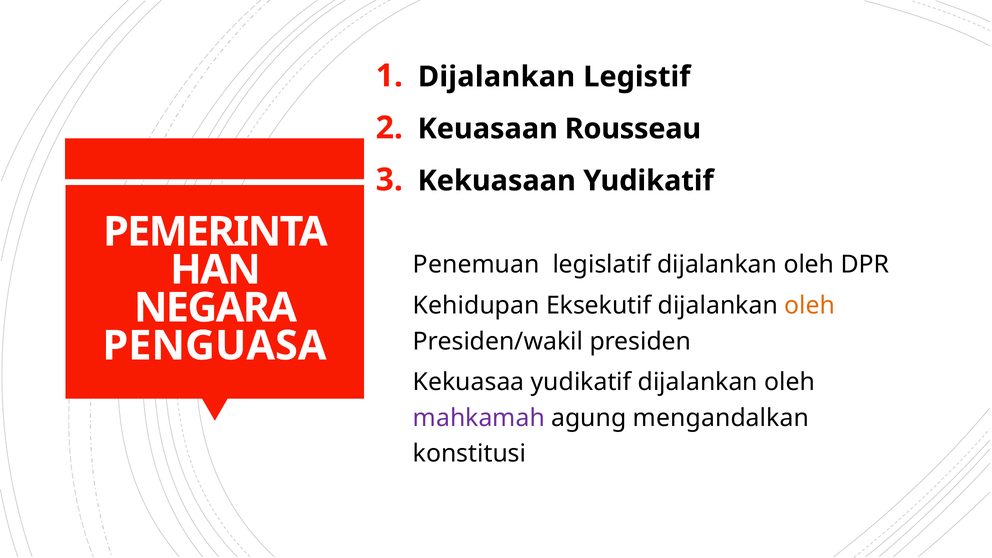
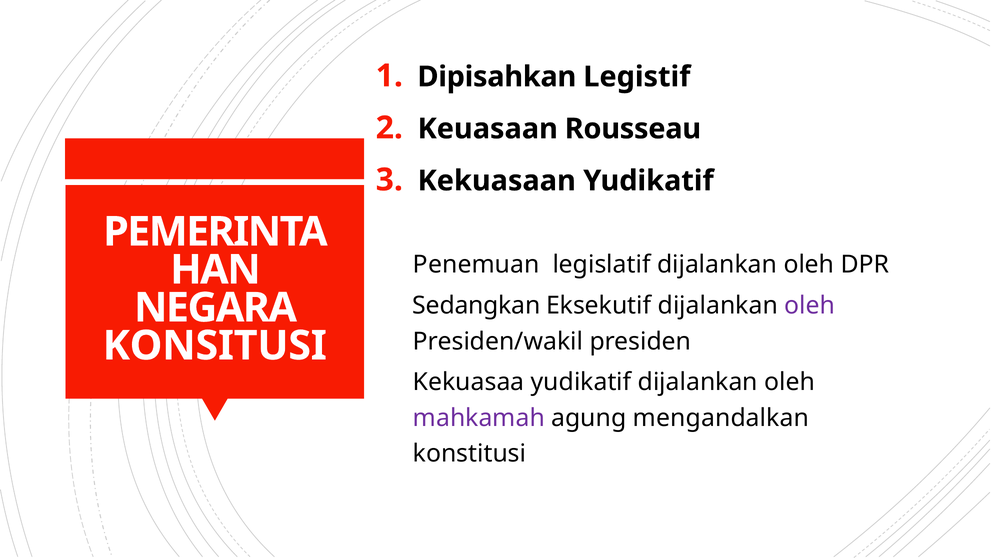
Dijalankan at (497, 77): Dijalankan -> Dipisahkan
Kehidupan: Kehidupan -> Sedangkan
oleh at (810, 306) colour: orange -> purple
PENGUASA: PENGUASA -> KONSITUSI
